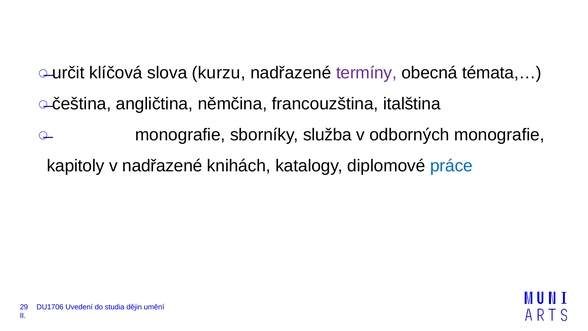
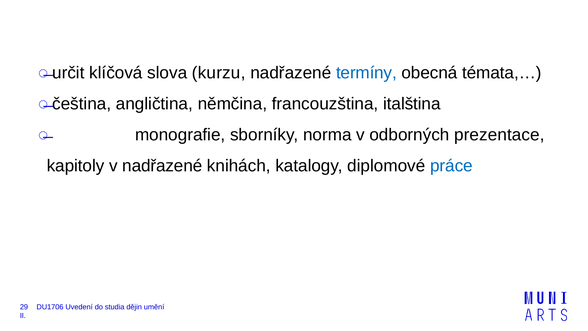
termíny colour: purple -> blue
služba: služba -> norma
odborných monografie: monografie -> prezentace
